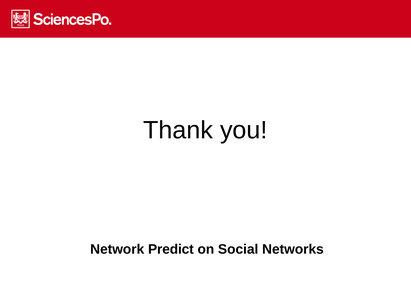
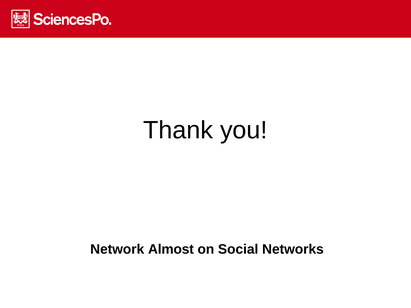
Predict: Predict -> Almost
